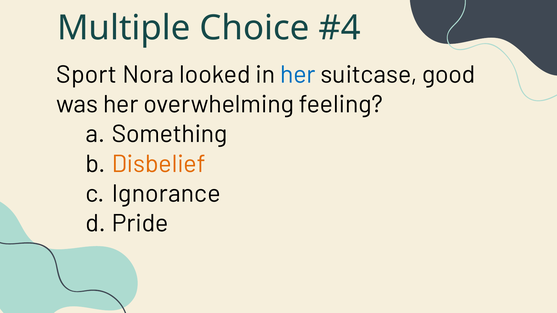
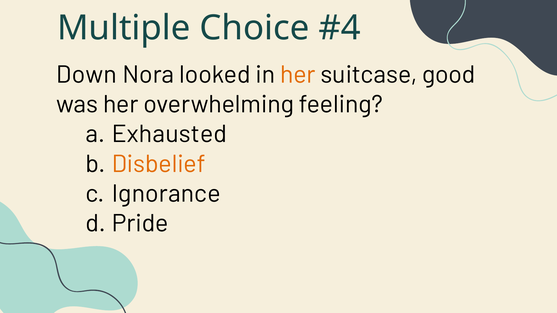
Sport: Sport -> Down
her at (298, 75) colour: blue -> orange
Something: Something -> Exhausted
